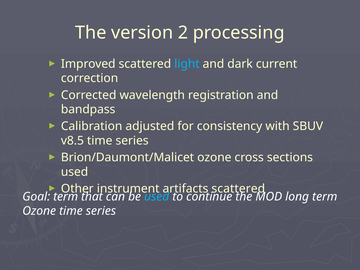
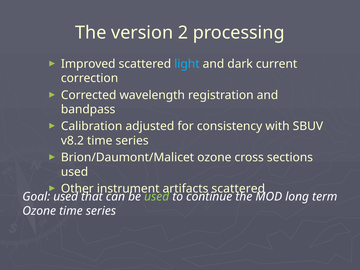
v8.5: v8.5 -> v8.2
Goal term: term -> used
used at (157, 197) colour: light blue -> light green
